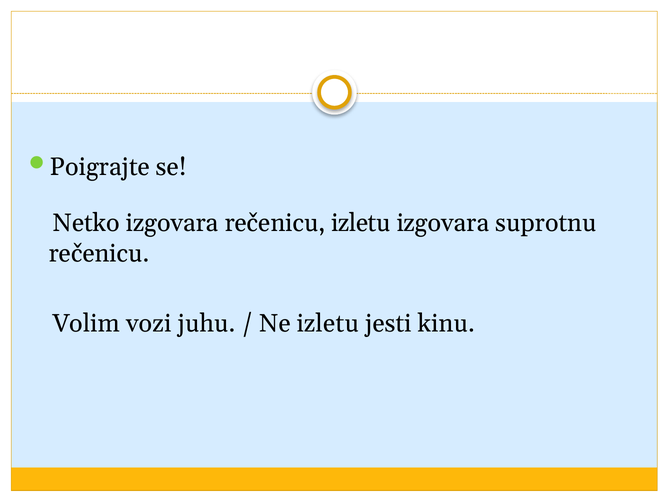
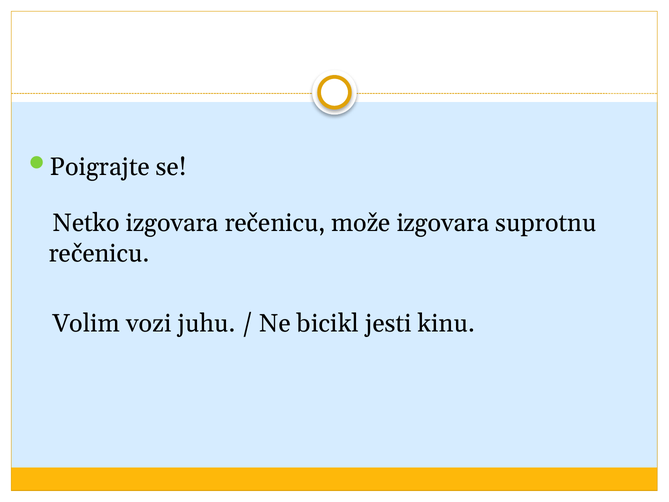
rečenicu izletu: izletu -> može
Ne izletu: izletu -> bicikl
